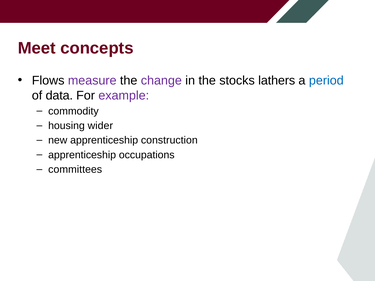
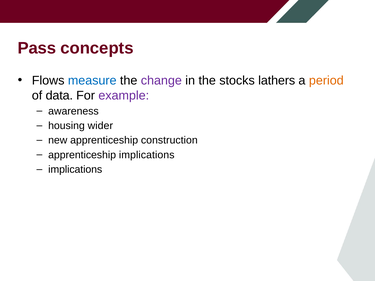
Meet: Meet -> Pass
measure colour: purple -> blue
period colour: blue -> orange
commodity: commodity -> awareness
apprenticeship occupations: occupations -> implications
committees at (75, 170): committees -> implications
